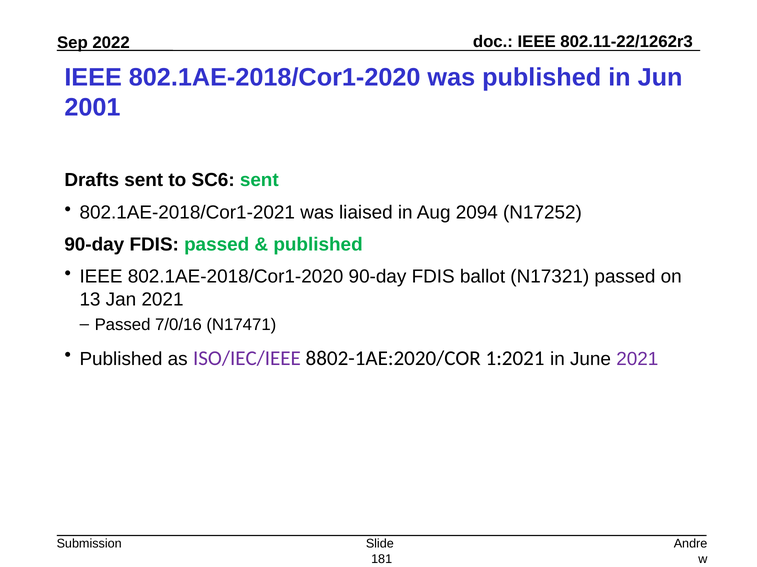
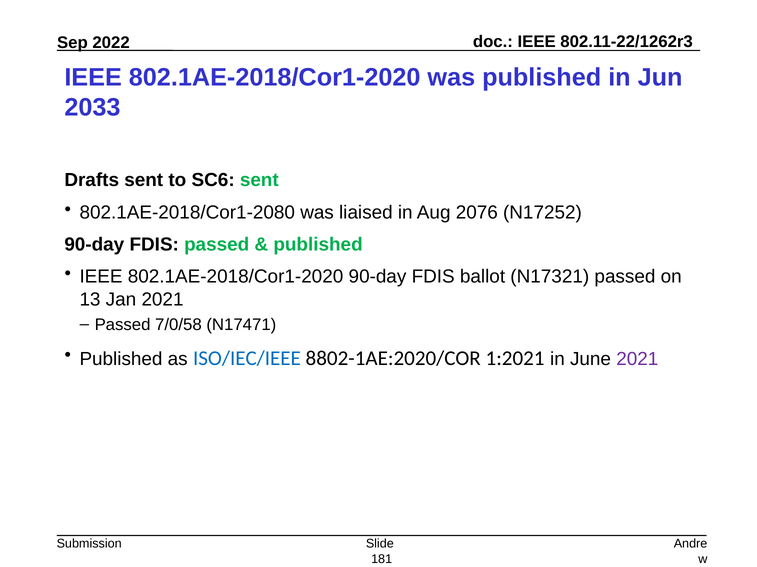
2001: 2001 -> 2033
802.1AE-2018/Cor1-2021: 802.1AE-2018/Cor1-2021 -> 802.1AE-2018/Cor1-2080
2094: 2094 -> 2076
7/0/16: 7/0/16 -> 7/0/58
ISO/IEC/IEEE colour: purple -> blue
